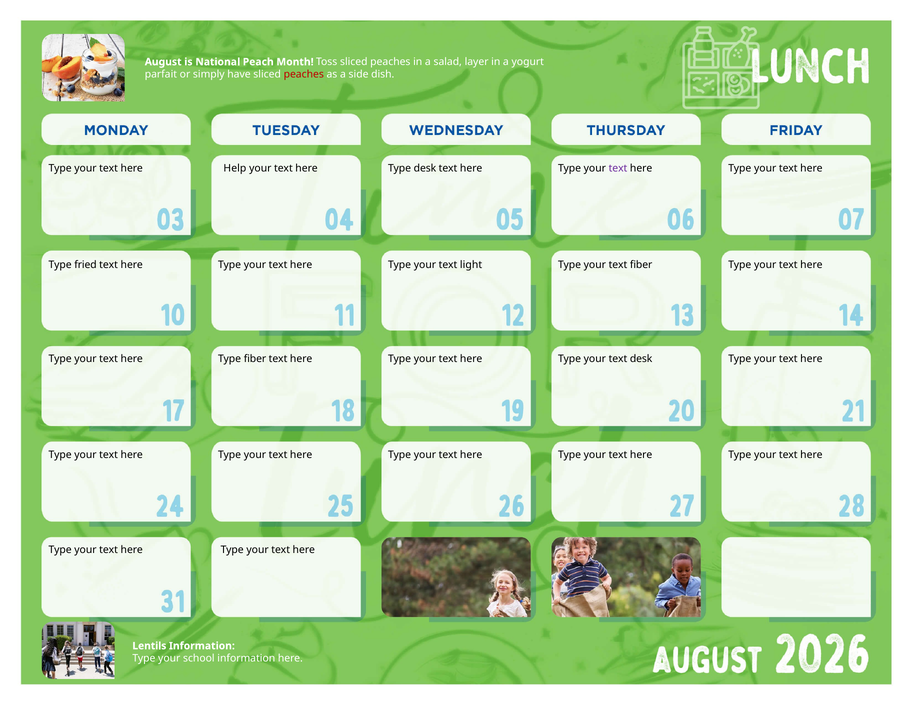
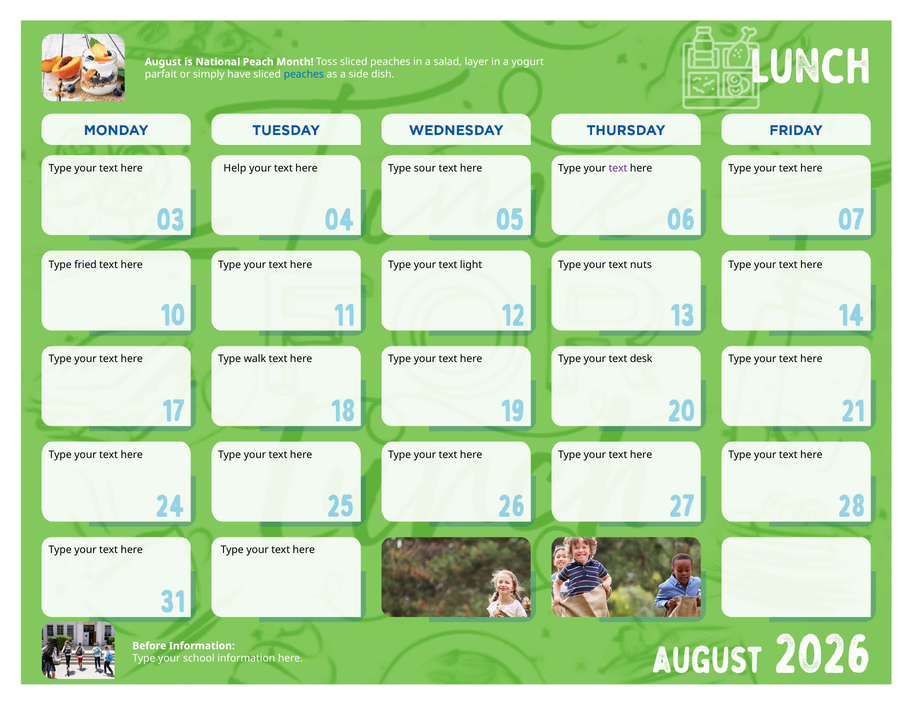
peaches at (304, 74) colour: red -> blue
Type desk: desk -> sour
text fiber: fiber -> nuts
Type fiber: fiber -> walk
Lentils: Lentils -> Before
